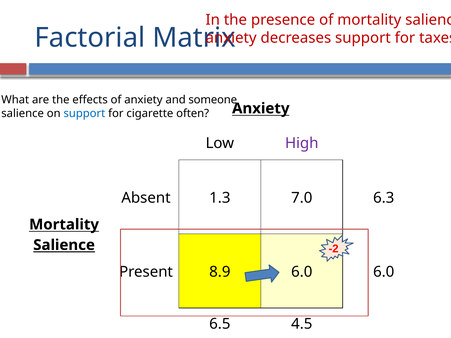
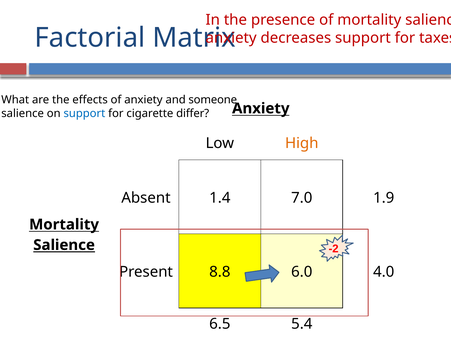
often: often -> differ
High colour: purple -> orange
1.3: 1.3 -> 1.4
6.3: 6.3 -> 1.9
8.9: 8.9 -> 8.8
6.0 6.0: 6.0 -> 4.0
4.5: 4.5 -> 5.4
